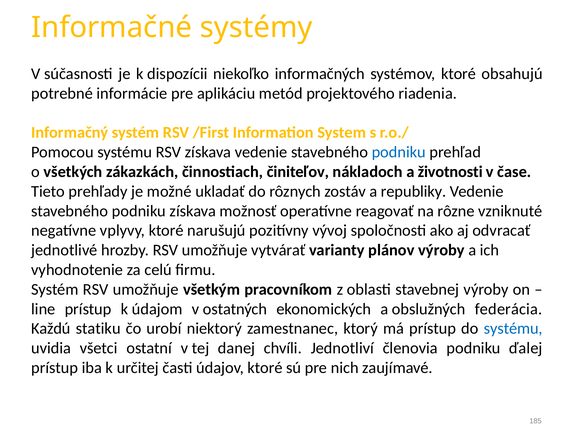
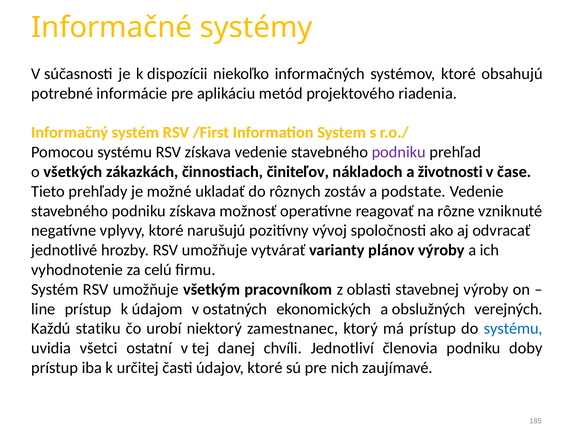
podniku at (399, 152) colour: blue -> purple
republiky: republiky -> podstate
federácia: federácia -> verejných
ďalej: ďalej -> doby
